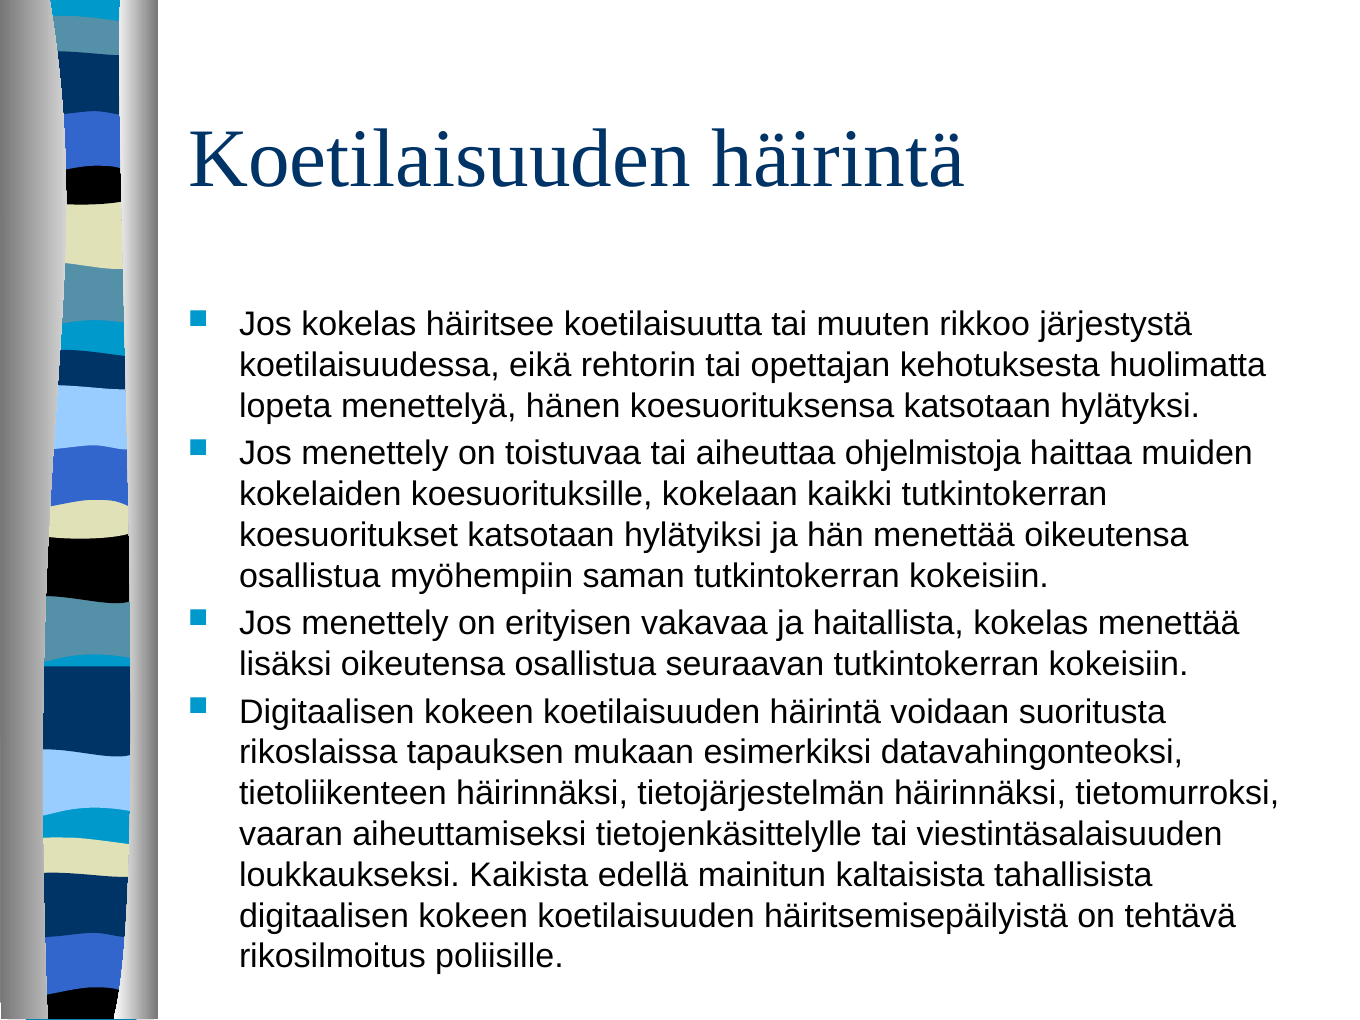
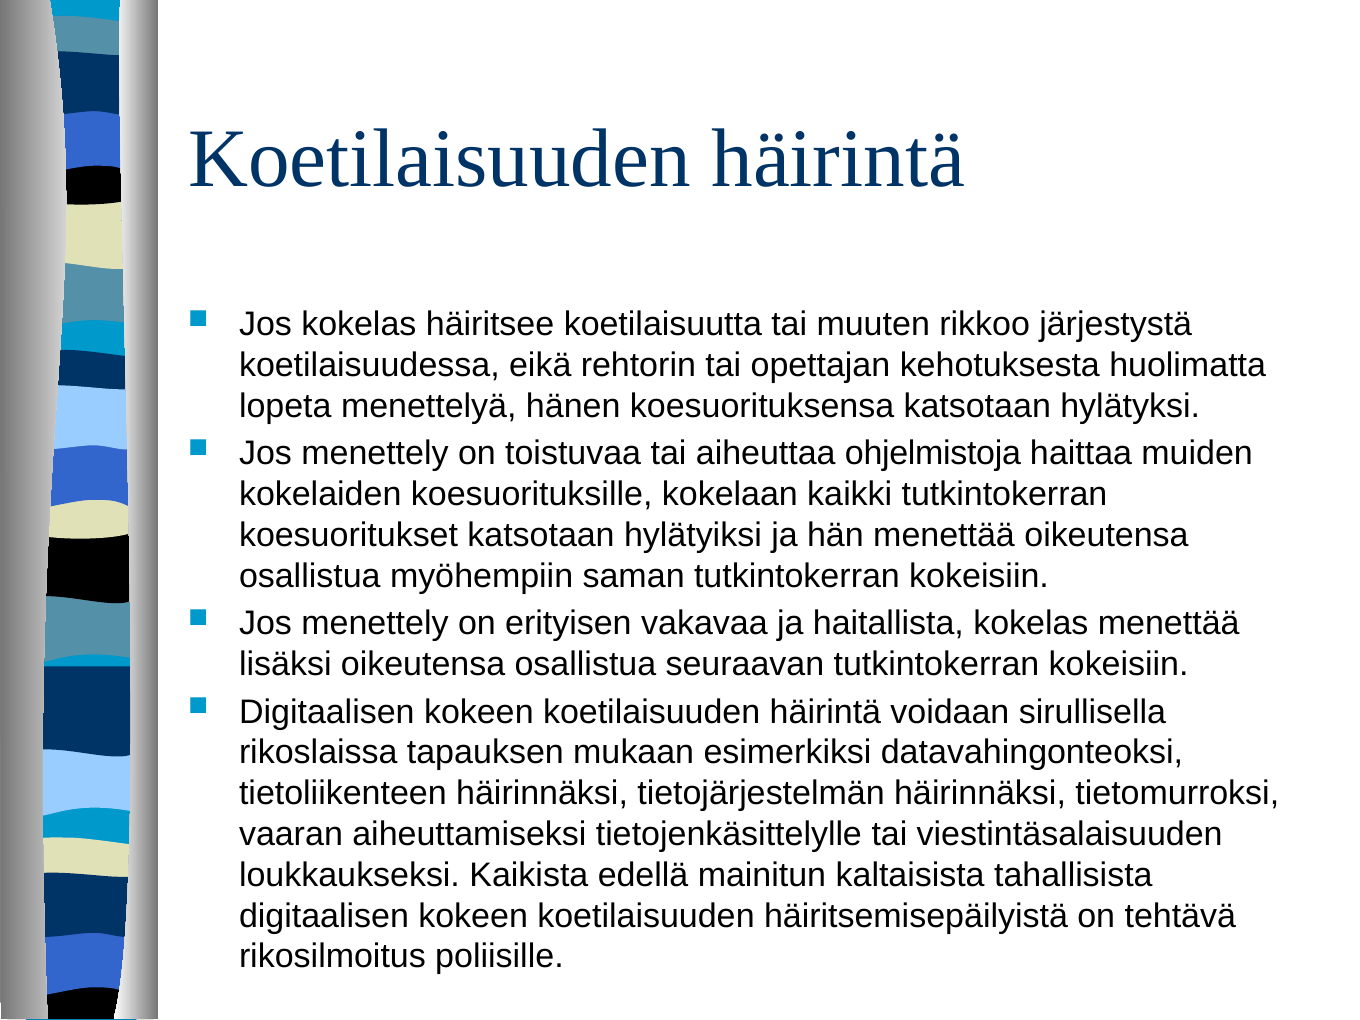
suoritusta: suoritusta -> sirullisella
